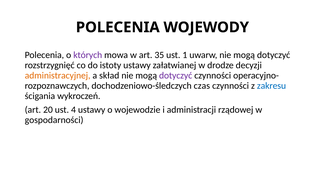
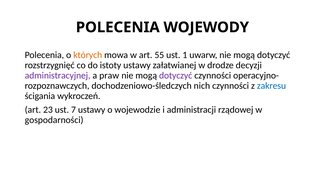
których colour: purple -> orange
35: 35 -> 55
administracyjnej colour: orange -> purple
skład: skład -> praw
czas: czas -> nich
20: 20 -> 23
4: 4 -> 7
